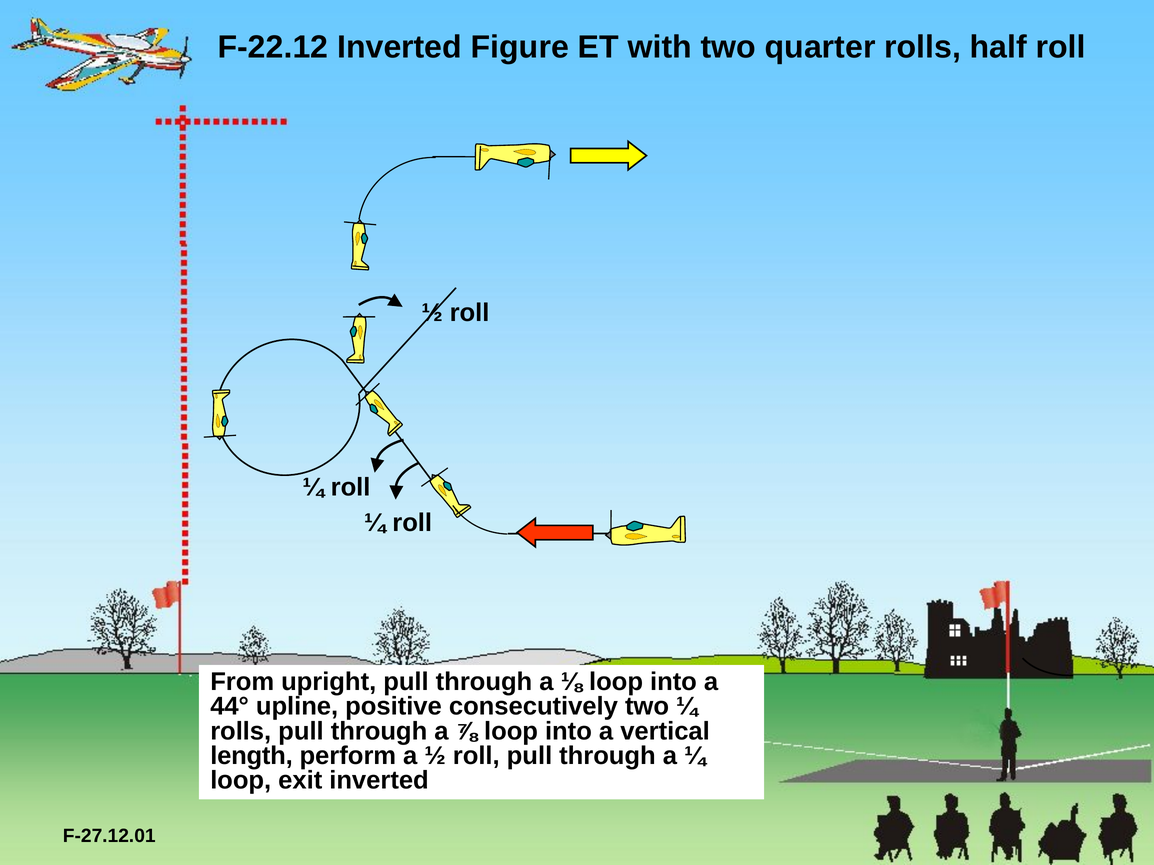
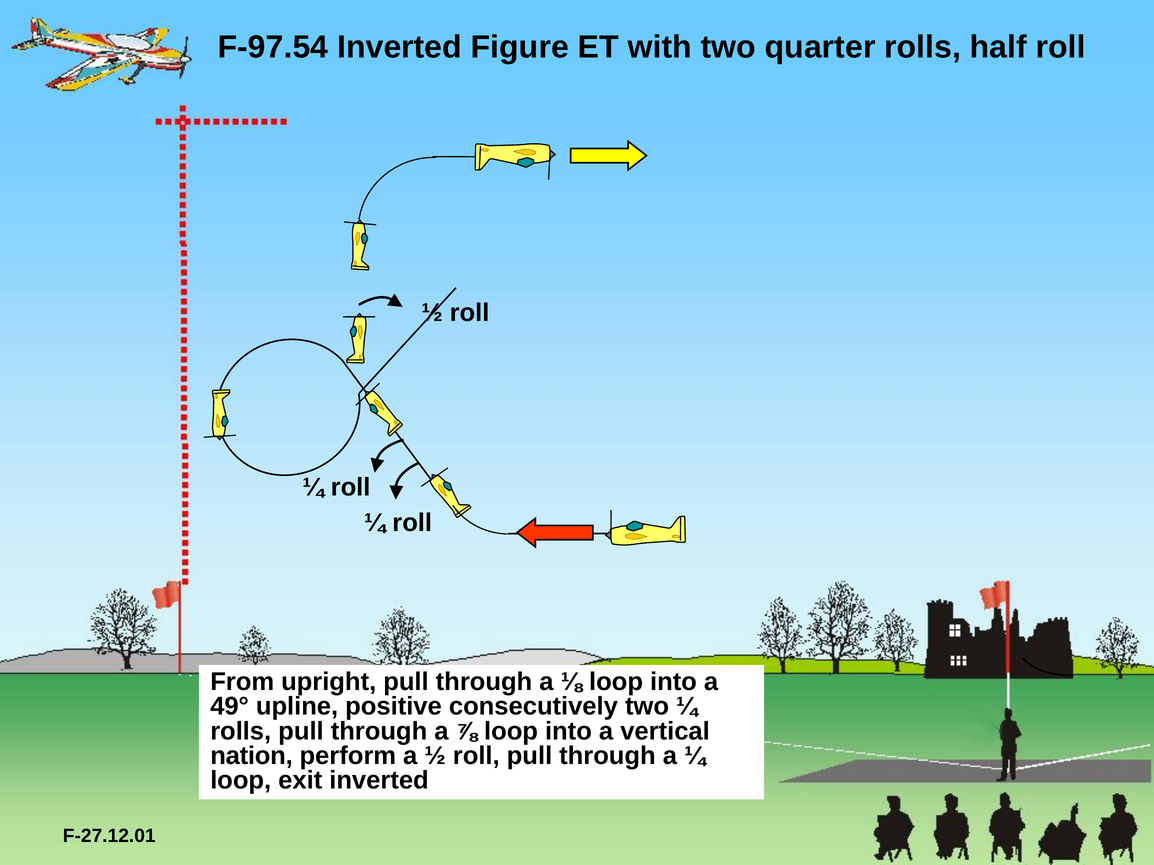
F-22.12: F-22.12 -> F-97.54
44°: 44° -> 49°
length: length -> nation
